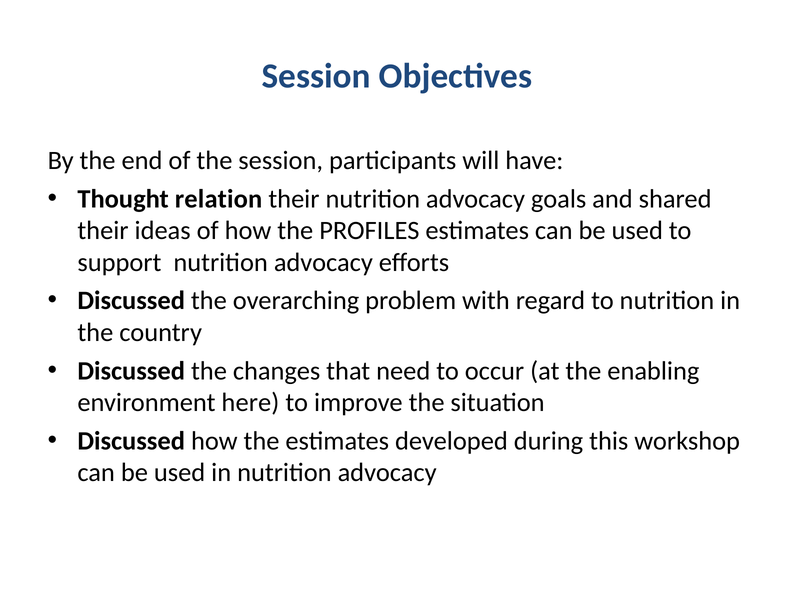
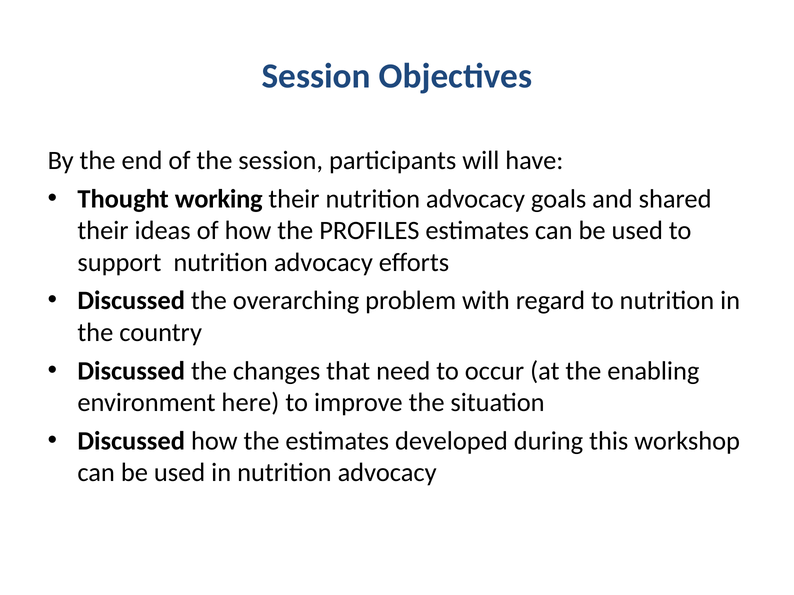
relation: relation -> working
